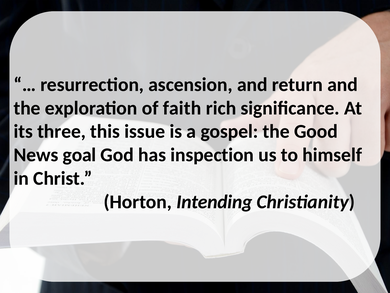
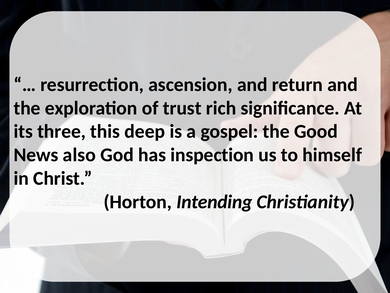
faith: faith -> trust
issue: issue -> deep
goal: goal -> also
